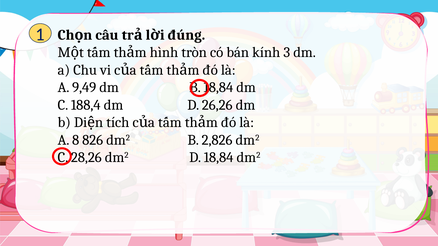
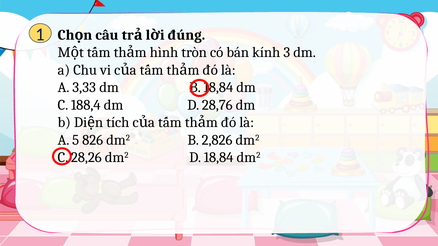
9,49: 9,49 -> 3,33
26,26: 26,26 -> 28,76
8: 8 -> 5
